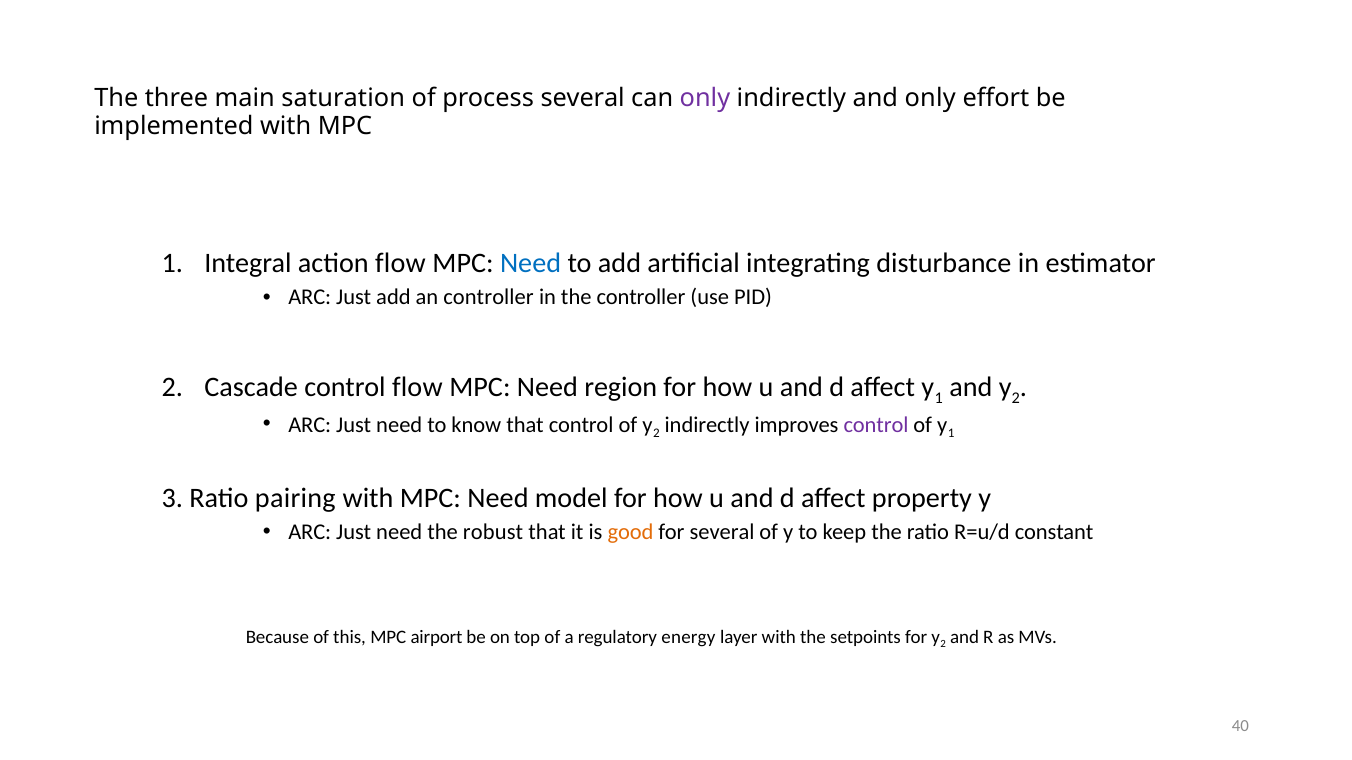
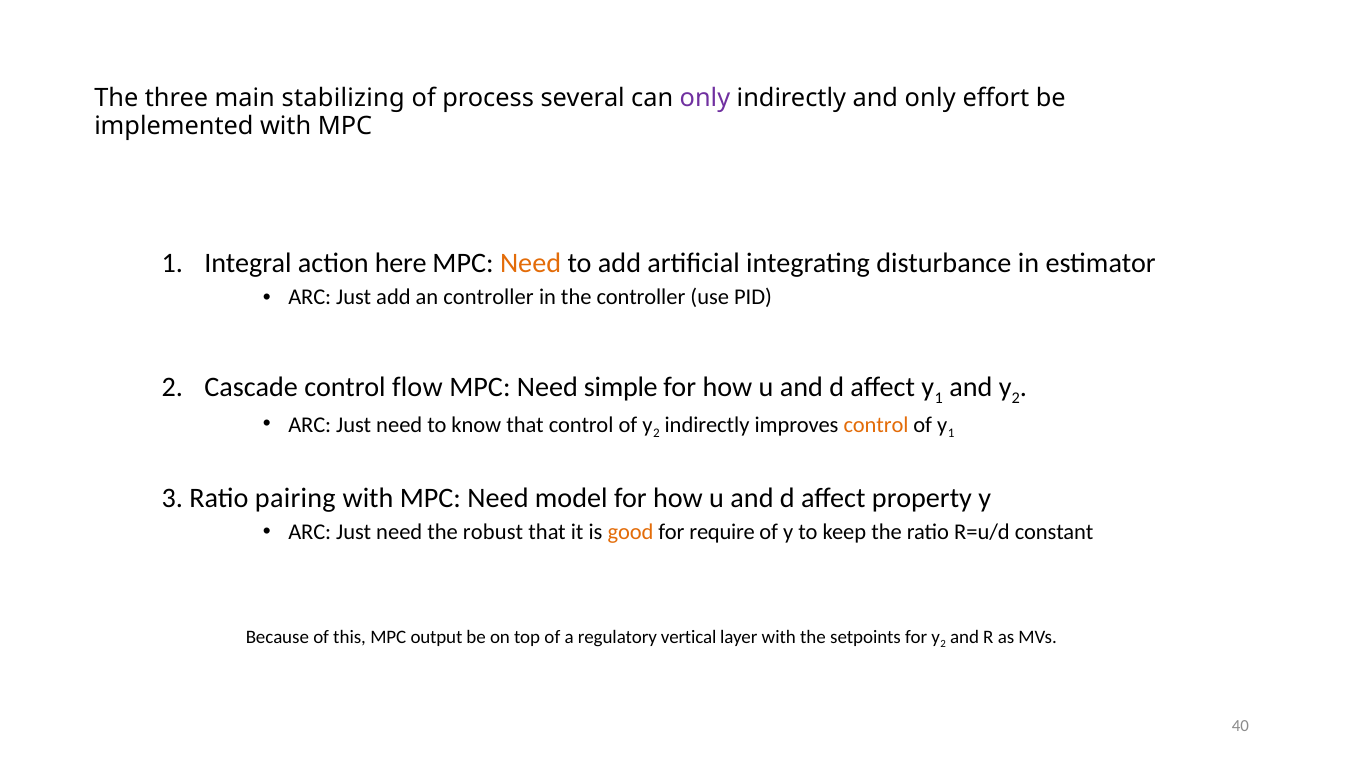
saturation: saturation -> stabilizing
action flow: flow -> here
Need at (531, 263) colour: blue -> orange
region: region -> simple
control at (876, 425) colour: purple -> orange
for several: several -> require
airport: airport -> output
energy: energy -> vertical
